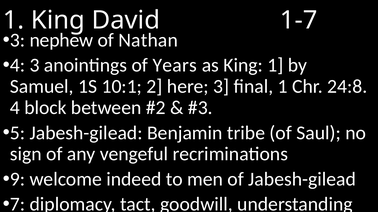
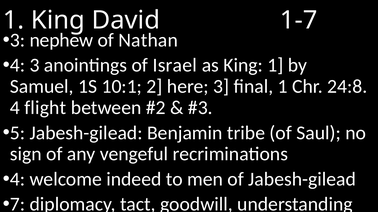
Years: Years -> Israel
block: block -> flight
9 at (18, 180): 9 -> 4
